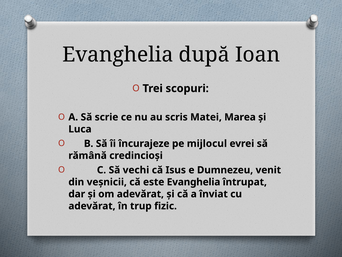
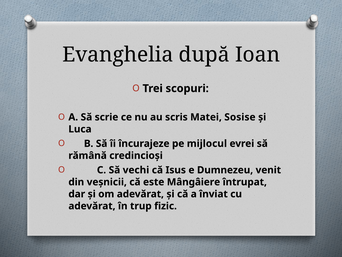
Marea: Marea -> Sosise
este Evanghelia: Evanghelia -> Mângâiere
